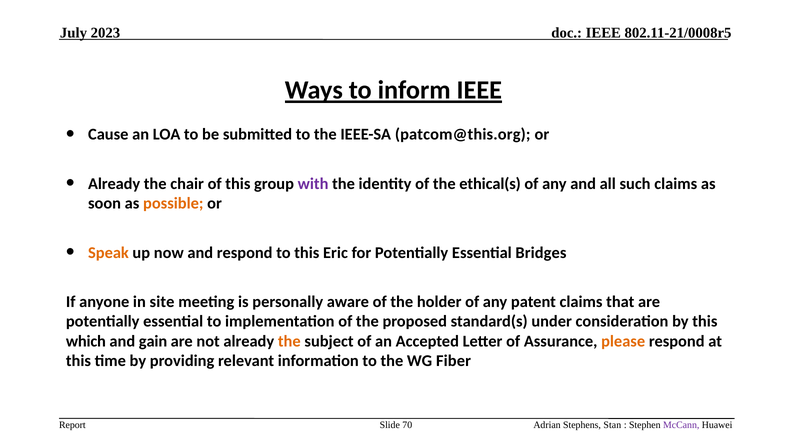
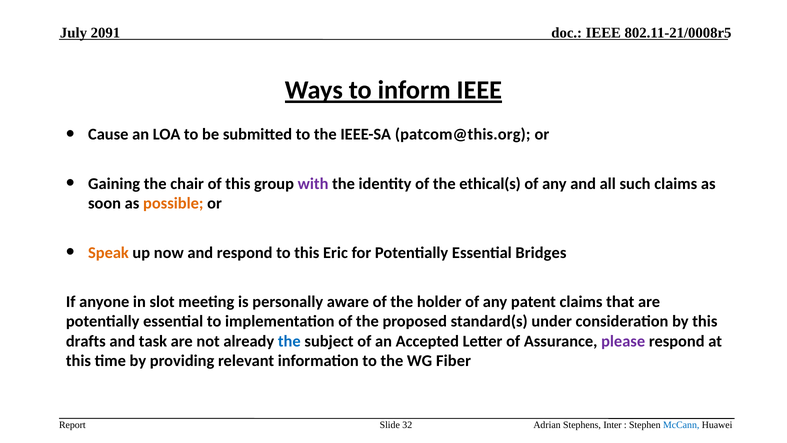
2023: 2023 -> 2091
Already at (114, 184): Already -> Gaining
site: site -> slot
which: which -> drafts
gain: gain -> task
the at (289, 341) colour: orange -> blue
please colour: orange -> purple
70: 70 -> 32
Stan: Stan -> Inter
McCann colour: purple -> blue
